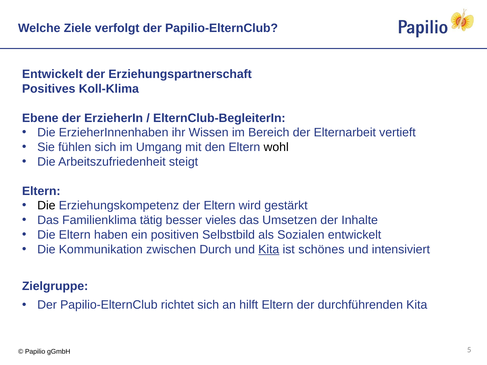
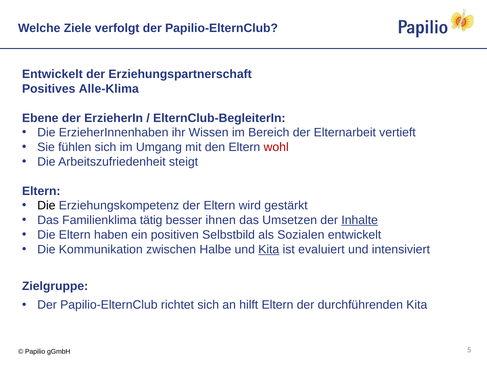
Koll-Klima: Koll-Klima -> Alle-Klima
wohl colour: black -> red
vieles: vieles -> ihnen
Inhalte underline: none -> present
Durch: Durch -> Halbe
schönes: schönes -> evaluiert
